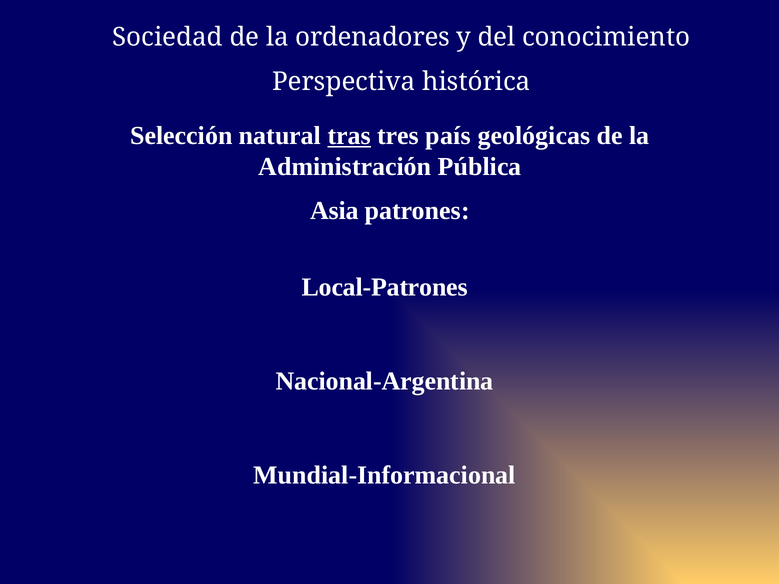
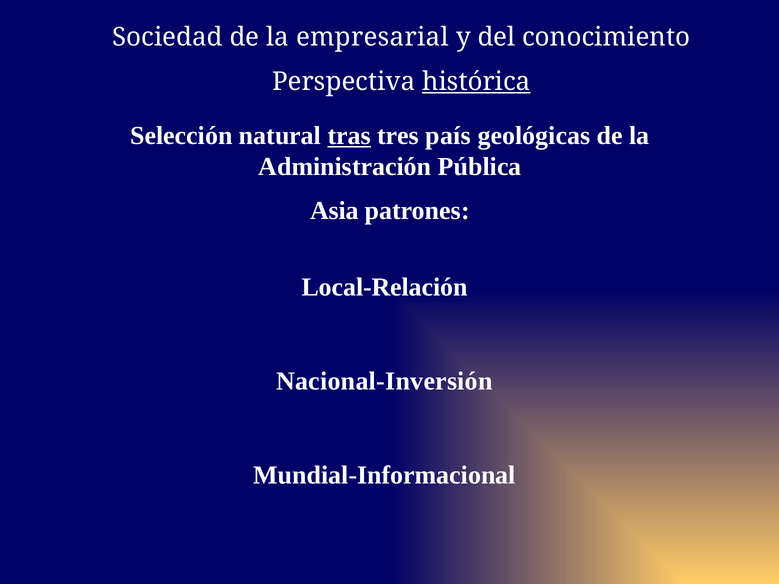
ordenadores: ordenadores -> empresarial
histórica underline: none -> present
Local-Patrones: Local-Patrones -> Local-Relación
Nacional-Argentina: Nacional-Argentina -> Nacional-Inversión
